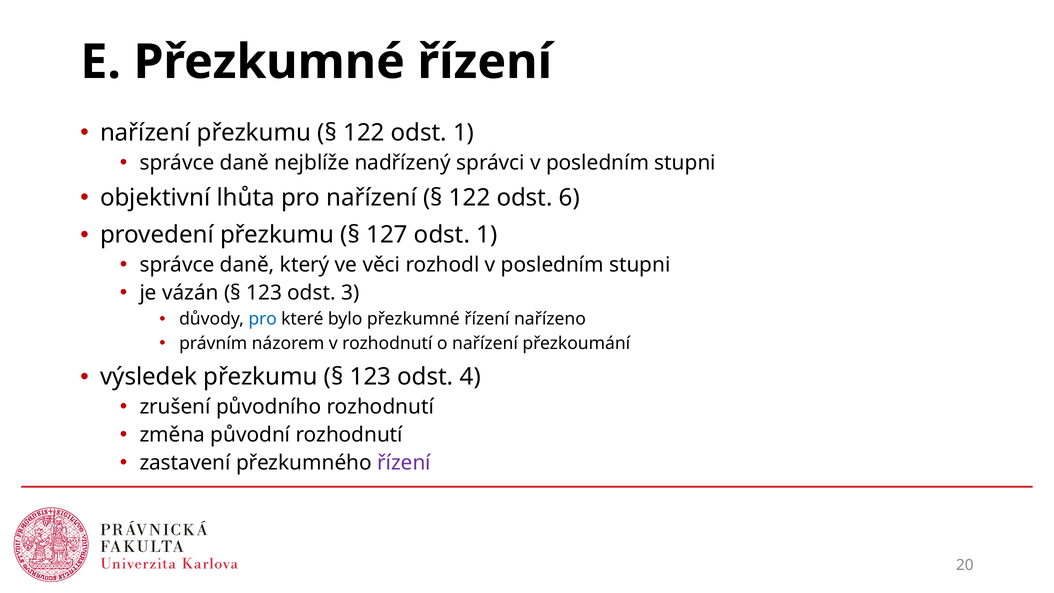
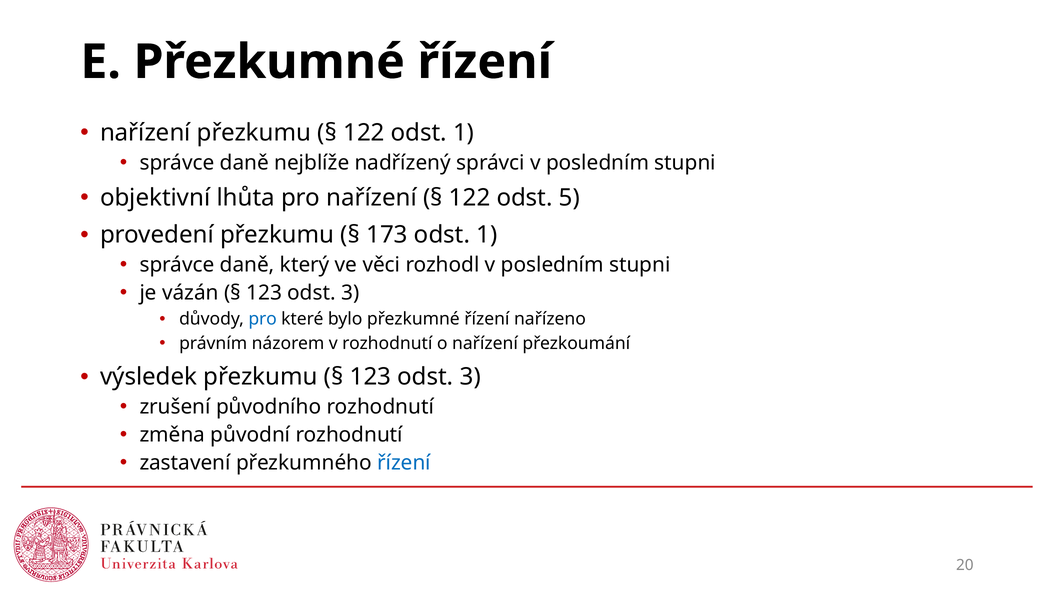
6: 6 -> 5
127: 127 -> 173
4 at (470, 377): 4 -> 3
řízení at (404, 463) colour: purple -> blue
